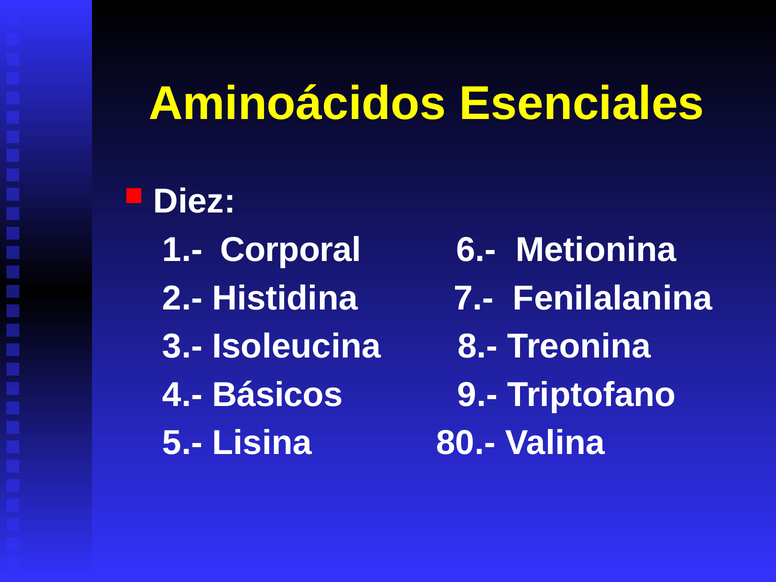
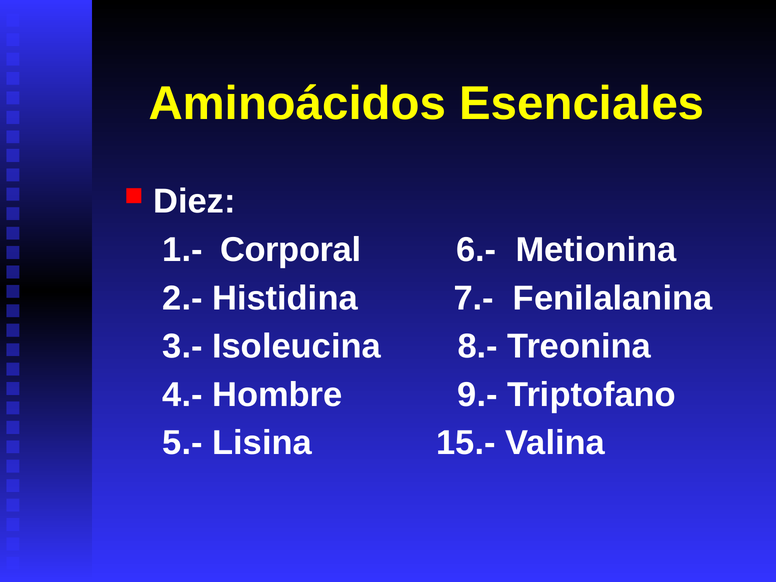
Básicos: Básicos -> Hombre
80.-: 80.- -> 15.-
